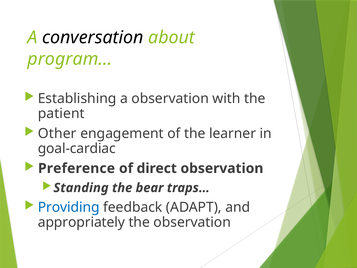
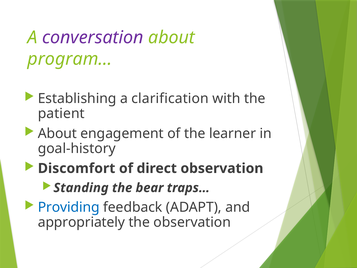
conversation colour: black -> purple
a observation: observation -> clarification
Other at (57, 133): Other -> About
goal-cardiac: goal-cardiac -> goal-history
Preference: Preference -> Discomfort
